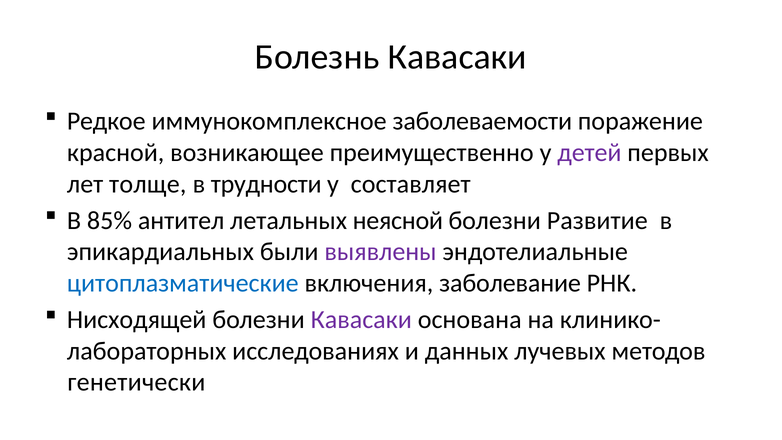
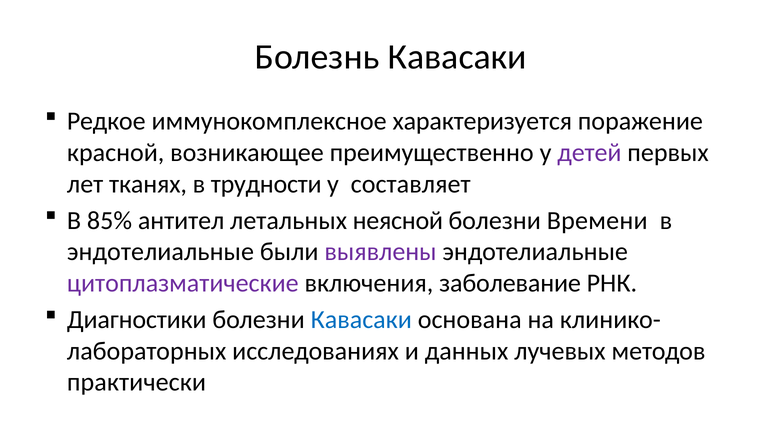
заболеваемости: заболеваемости -> характеризуется
толще: толще -> тканях
Развитие: Развитие -> Времени
эпикардиальных at (160, 252): эпикардиальных -> эндотелиальные
цитоплазматические colour: blue -> purple
Нисходящей: Нисходящей -> Диагностики
Кавасаки at (361, 320) colour: purple -> blue
генетически: генетически -> практически
